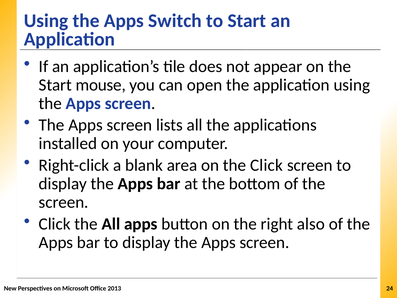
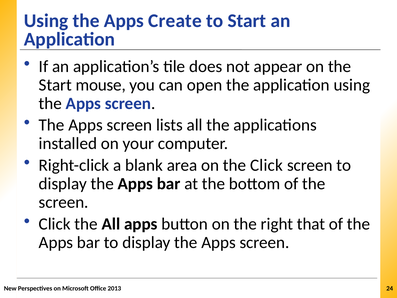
Switch: Switch -> Create
also: also -> that
